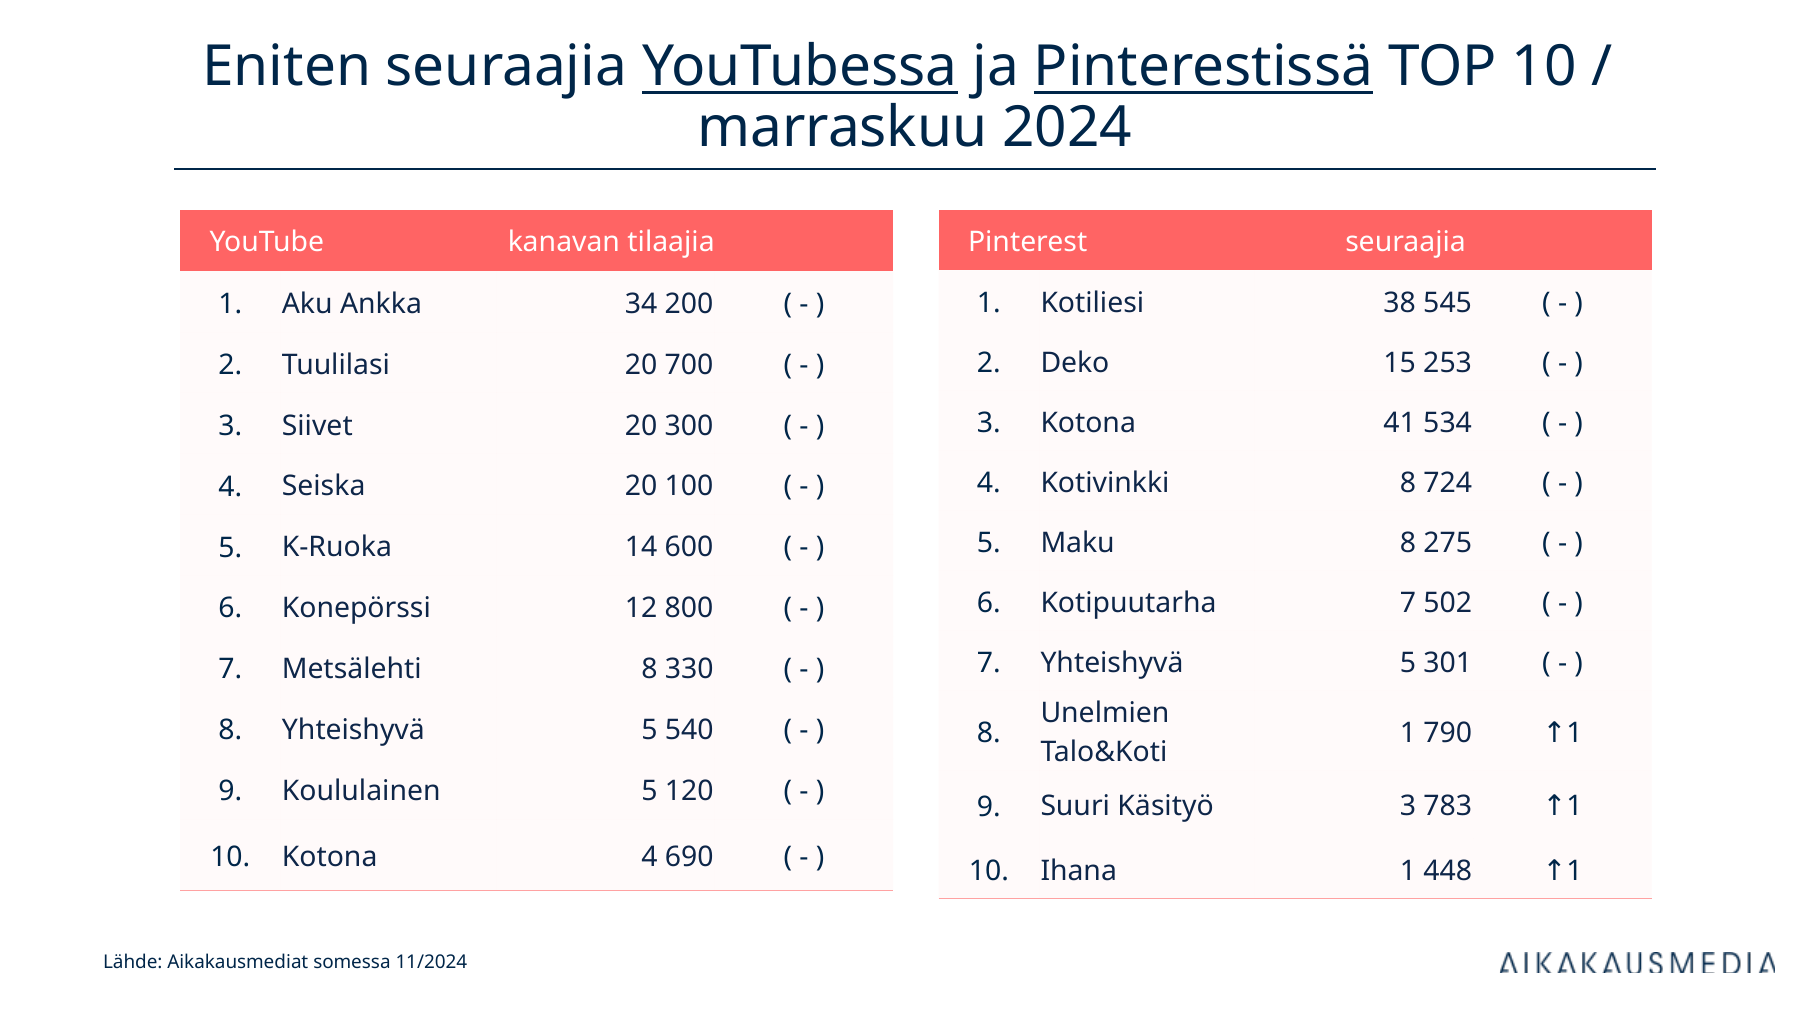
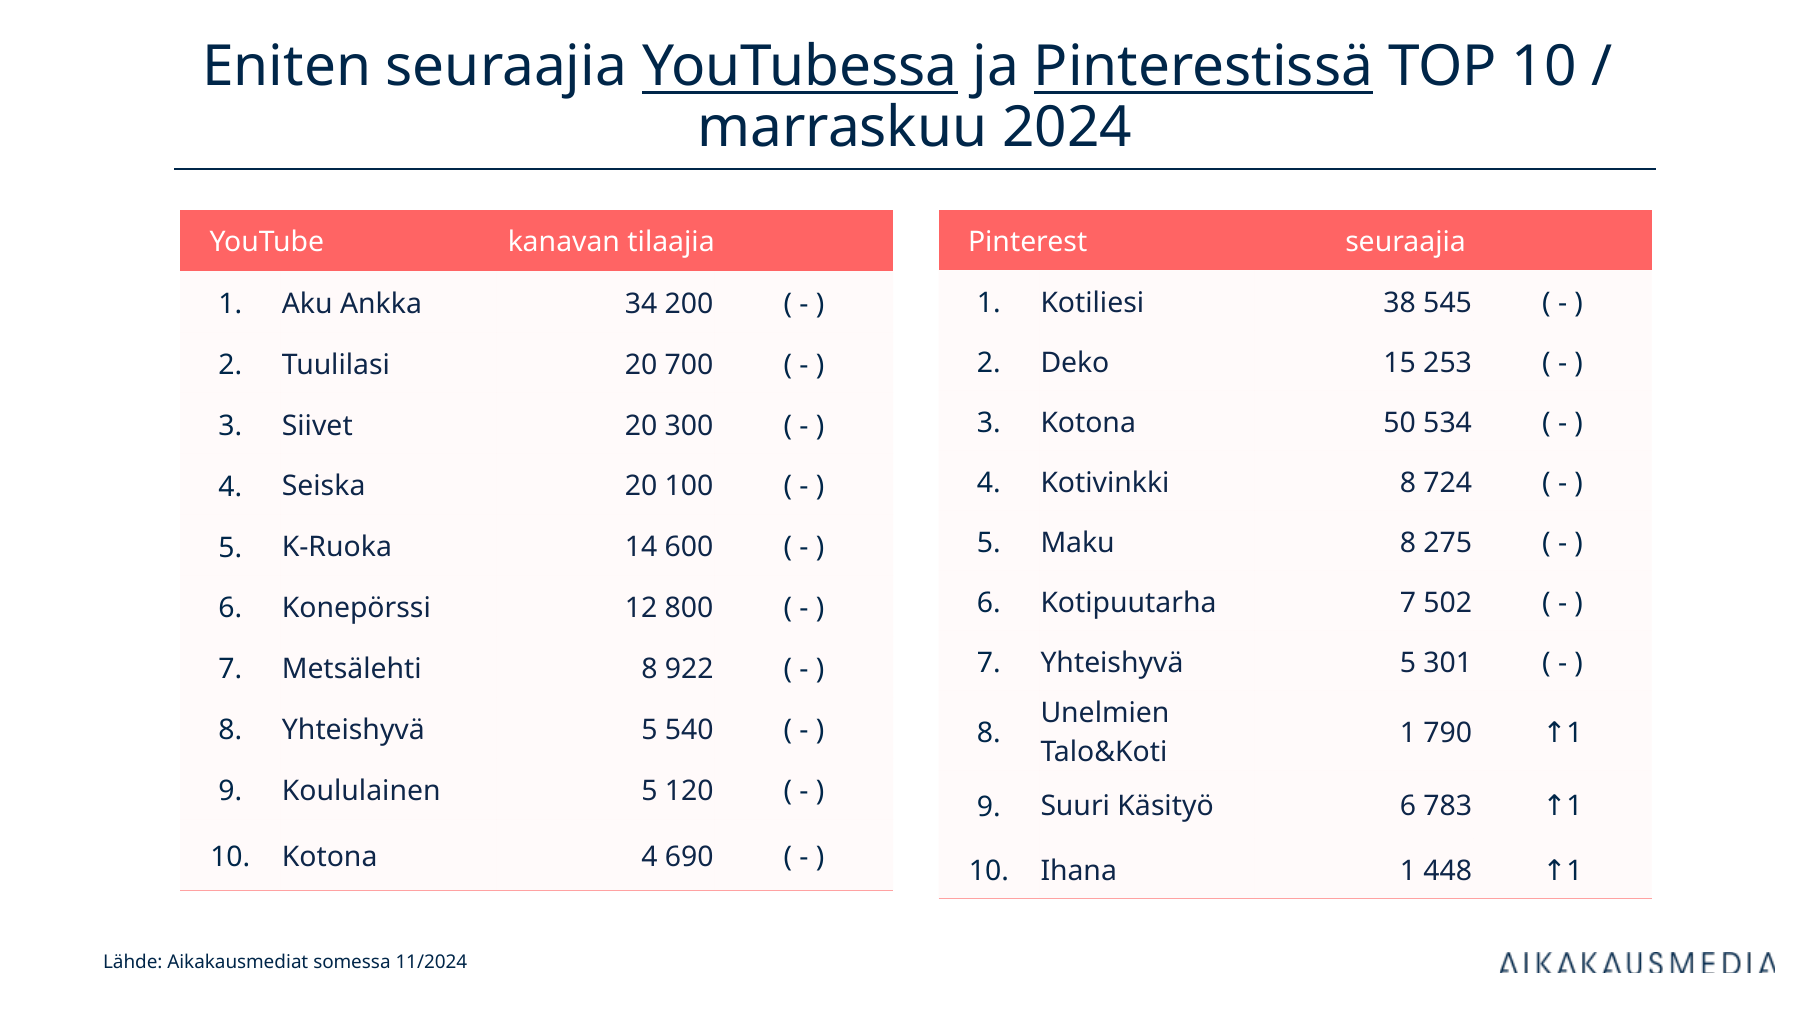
41: 41 -> 50
330: 330 -> 922
Käsityö 3: 3 -> 6
